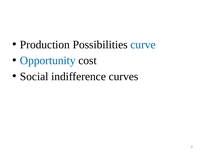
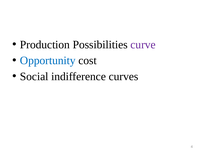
curve colour: blue -> purple
